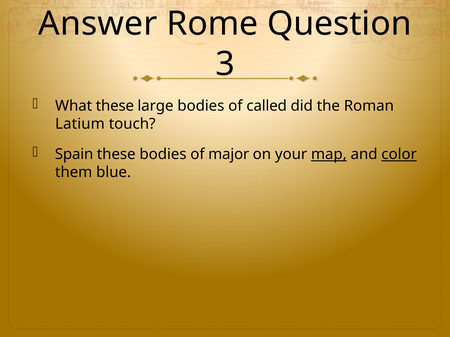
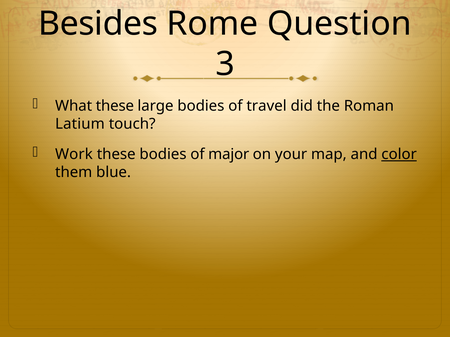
Answer: Answer -> Besides
called: called -> travel
Spain: Spain -> Work
map underline: present -> none
